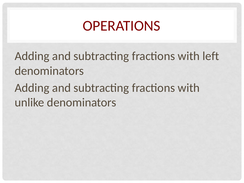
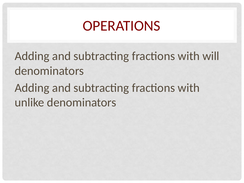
left: left -> will
